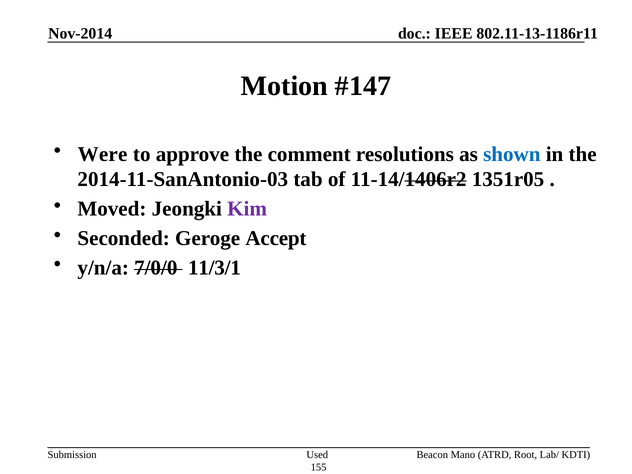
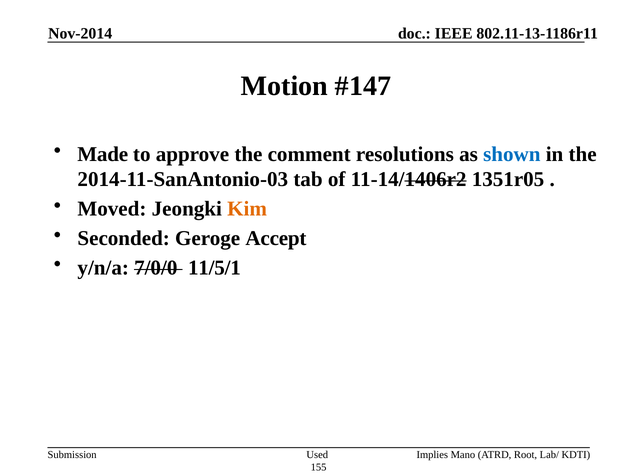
Were: Were -> Made
Kim colour: purple -> orange
11/3/1: 11/3/1 -> 11/5/1
Beacon: Beacon -> Implies
